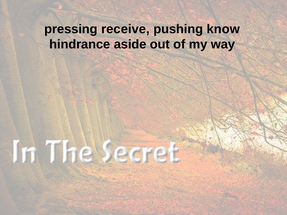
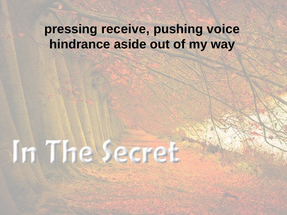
know: know -> voice
